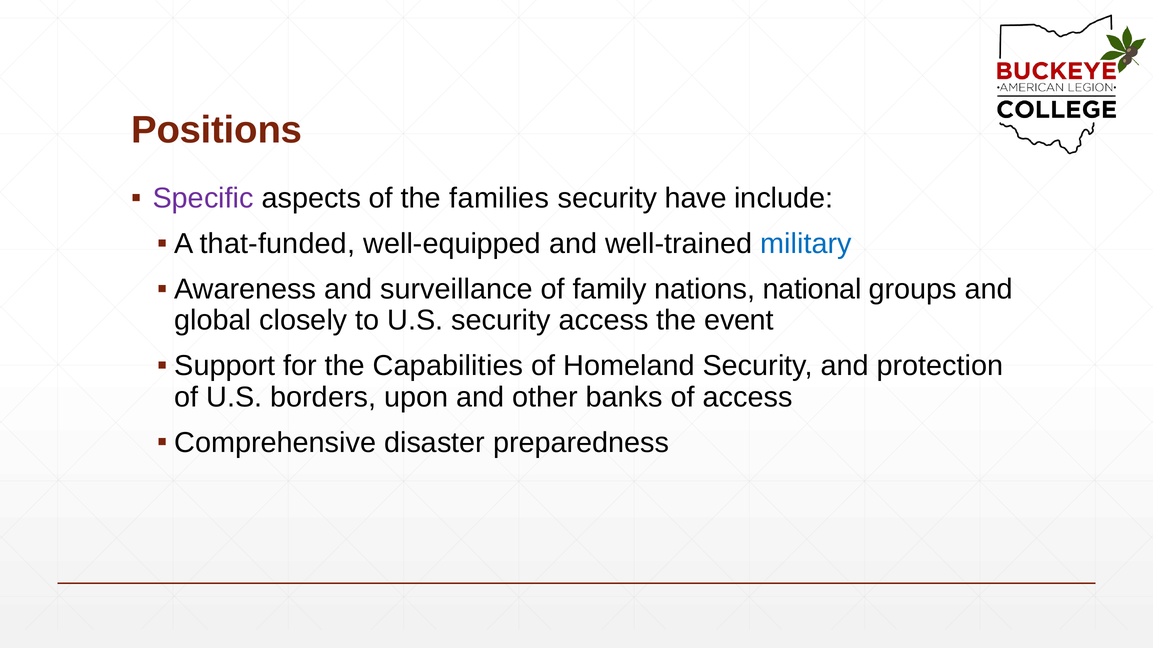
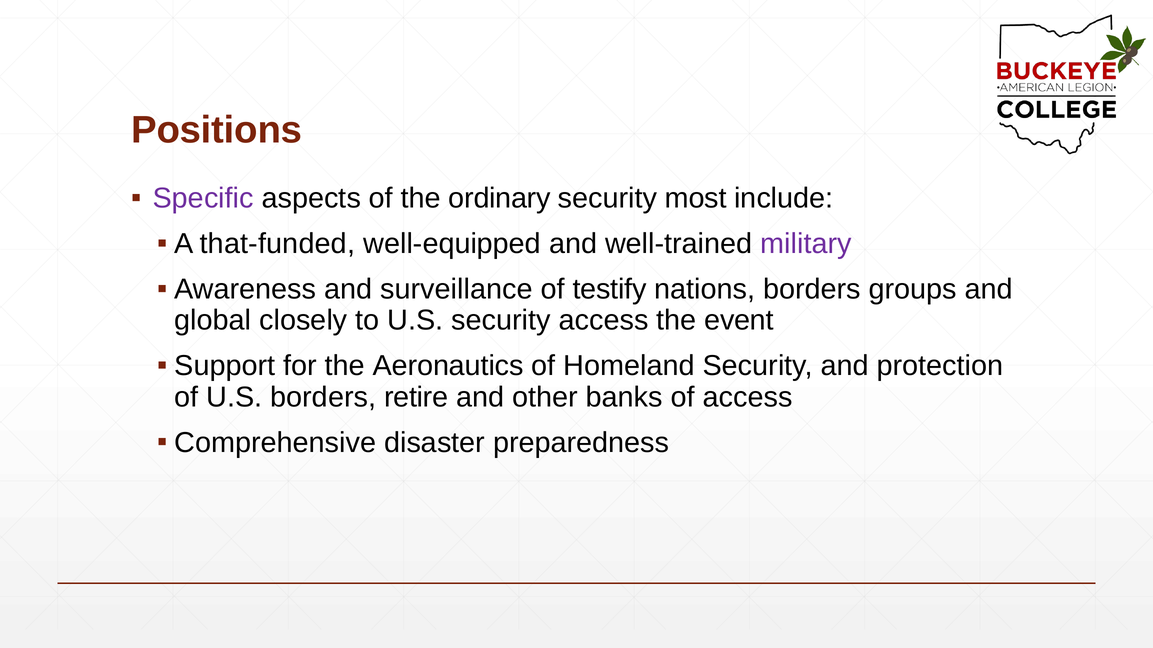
families: families -> ordinary
have: have -> most
military colour: blue -> purple
family: family -> testify
nations national: national -> borders
Capabilities: Capabilities -> Aeronautics
upon: upon -> retire
